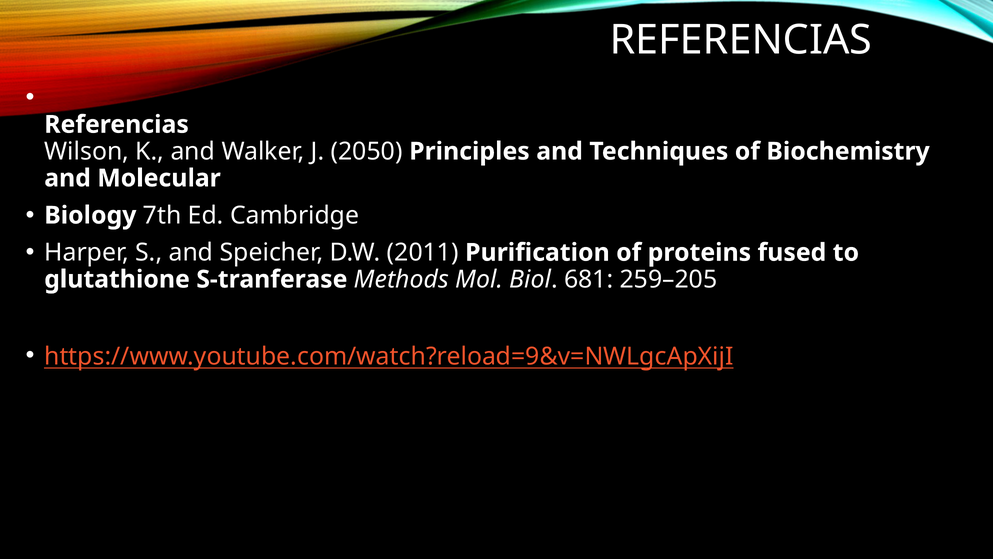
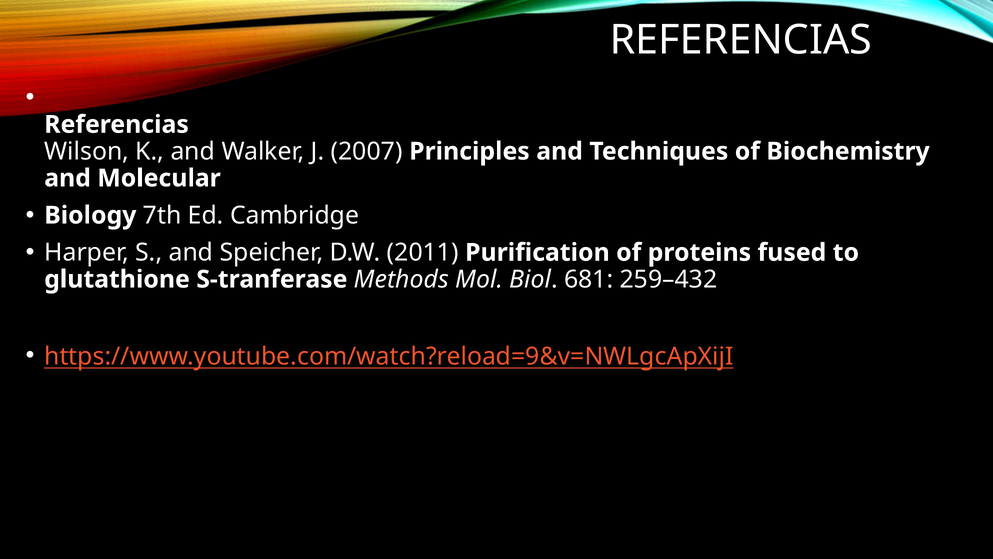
2050: 2050 -> 2007
259–205: 259–205 -> 259–432
